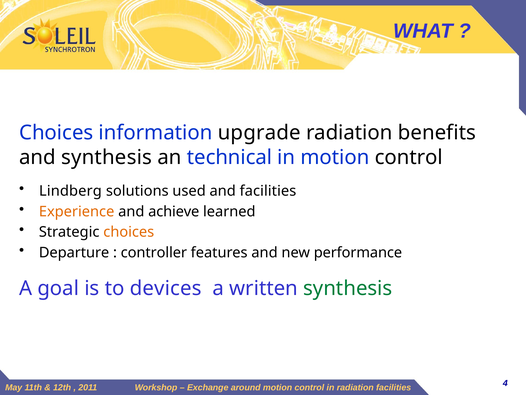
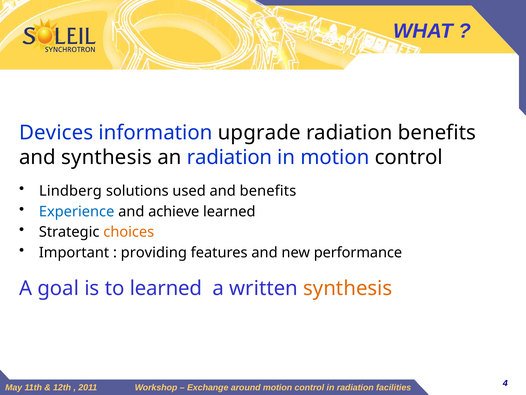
Choices at (56, 132): Choices -> Devices
an technical: technical -> radiation
and facilities: facilities -> benefits
Experience colour: orange -> blue
Departure: Departure -> Important
controller: controller -> providing
to devices: devices -> learned
synthesis at (348, 288) colour: green -> orange
